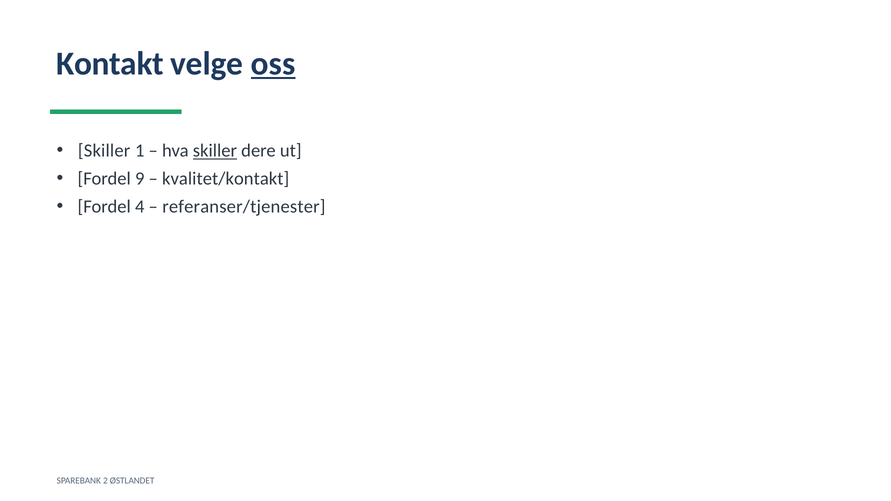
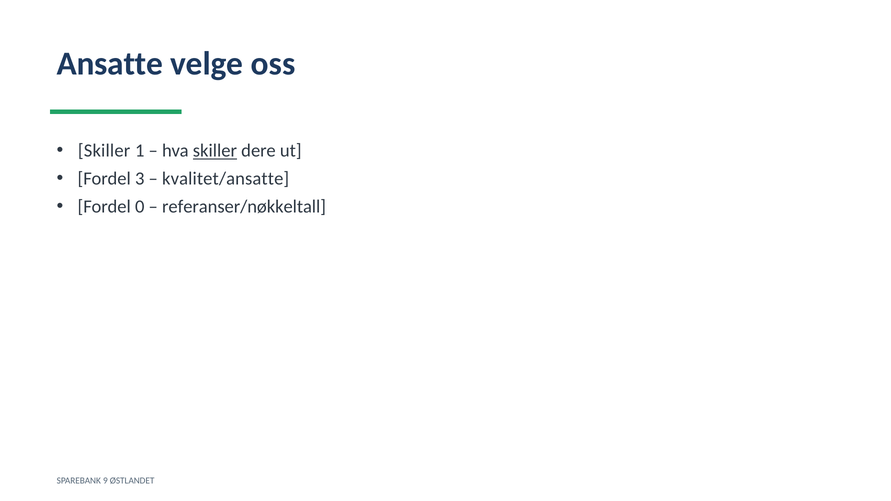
Kontakt: Kontakt -> Ansatte
oss underline: present -> none
9: 9 -> 3
kvalitet/kontakt: kvalitet/kontakt -> kvalitet/ansatte
4: 4 -> 0
referanser/tjenester: referanser/tjenester -> referanser/nøkkeltall
2: 2 -> 9
